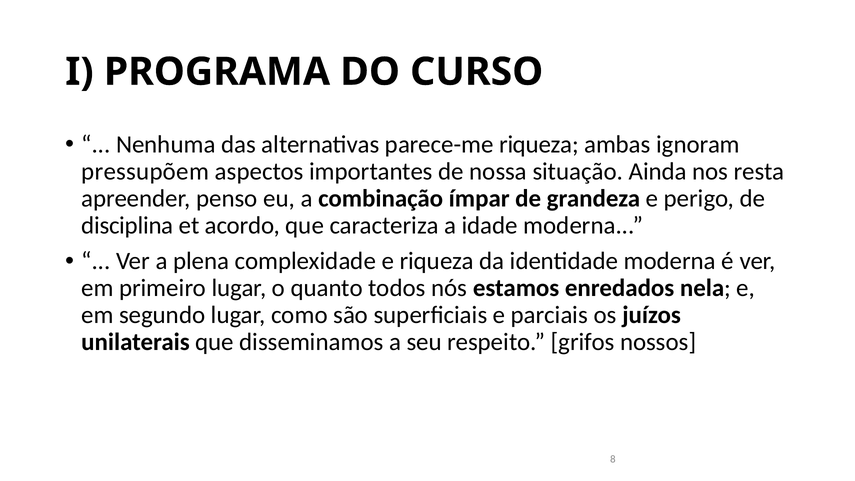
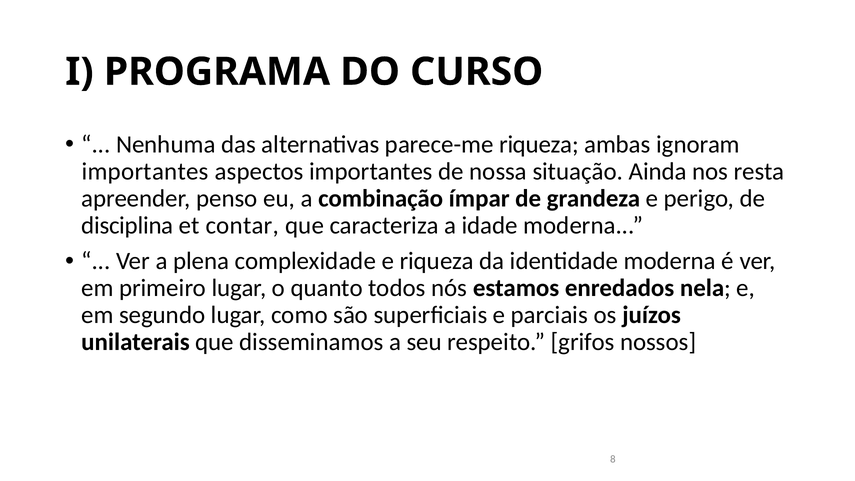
pressupõem at (145, 171): pressupõem -> importantes
acordo: acordo -> contar
